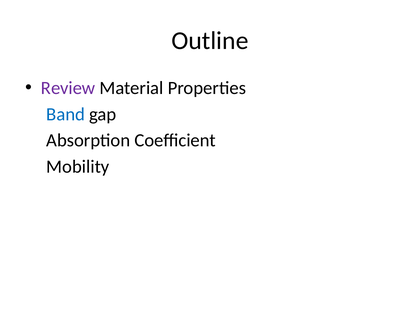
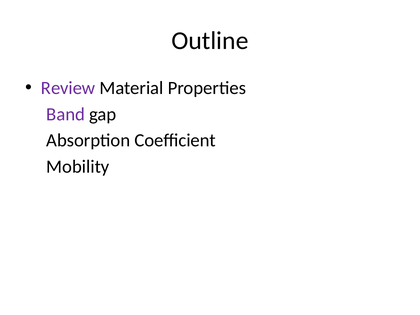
Band colour: blue -> purple
